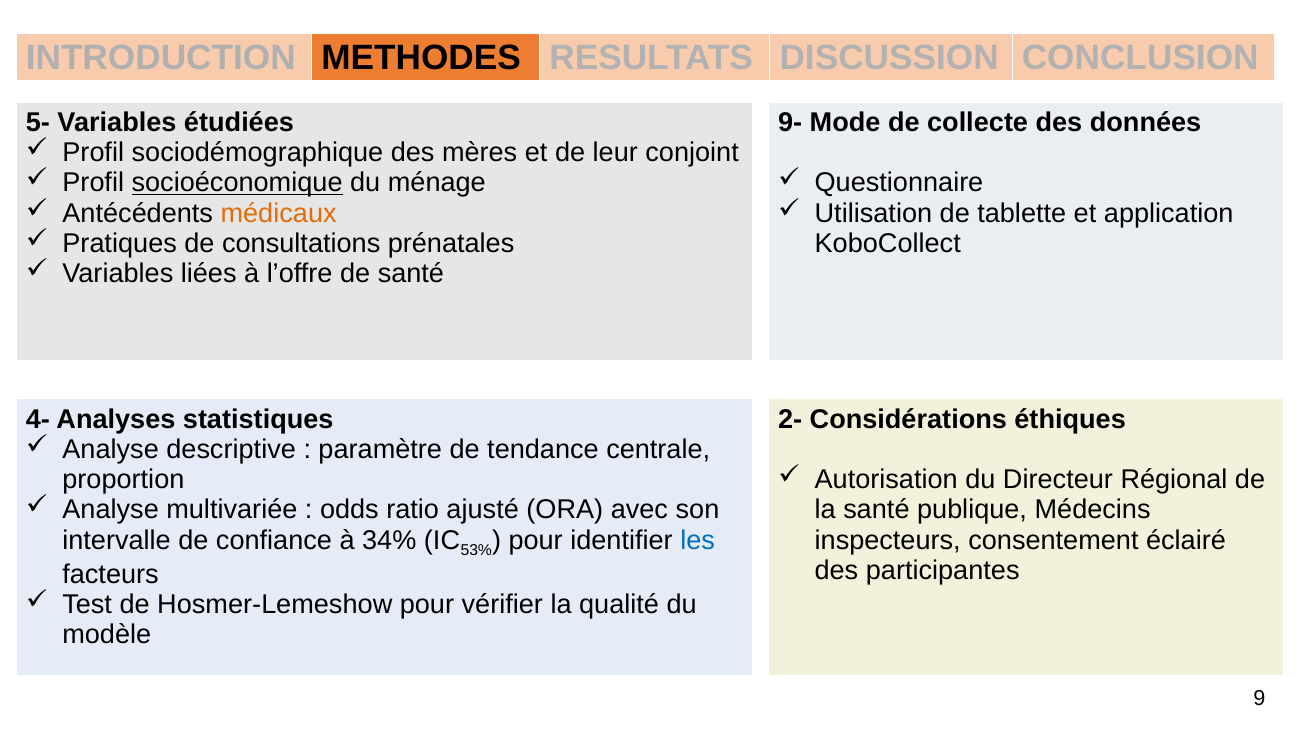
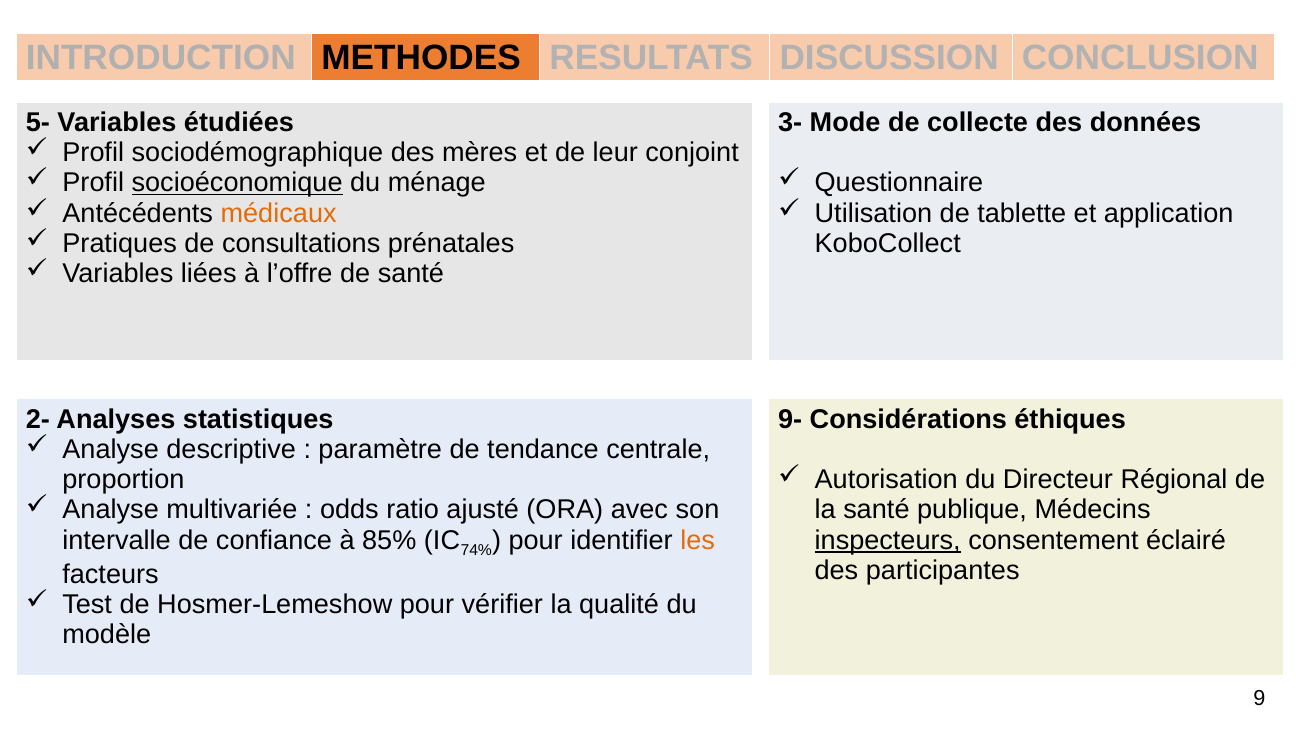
9-: 9- -> 3-
4-: 4- -> 2-
2-: 2- -> 9-
34%: 34% -> 85%
53%: 53% -> 74%
les colour: blue -> orange
inspecteurs underline: none -> present
